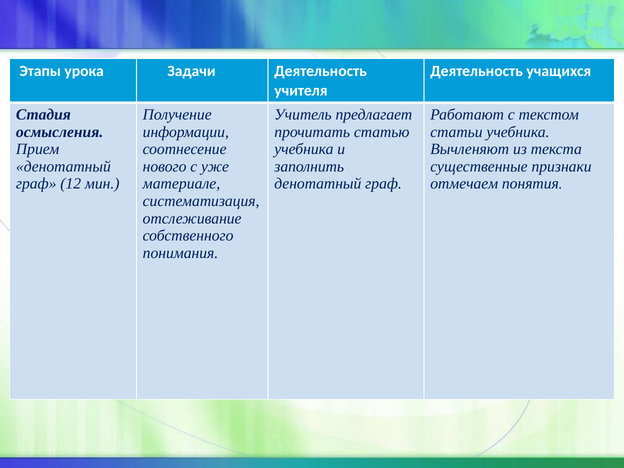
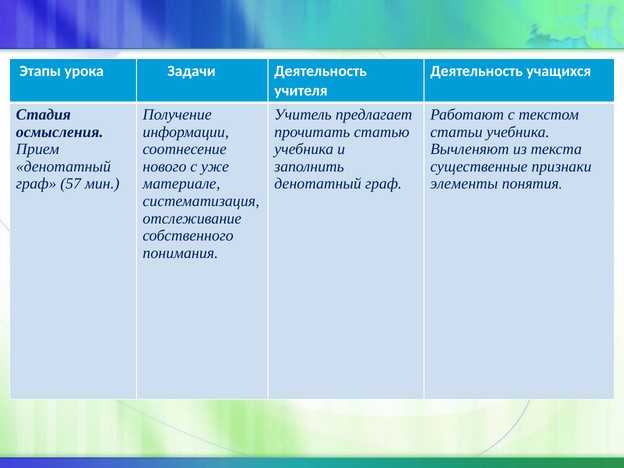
12: 12 -> 57
отмечаем: отмечаем -> элементы
